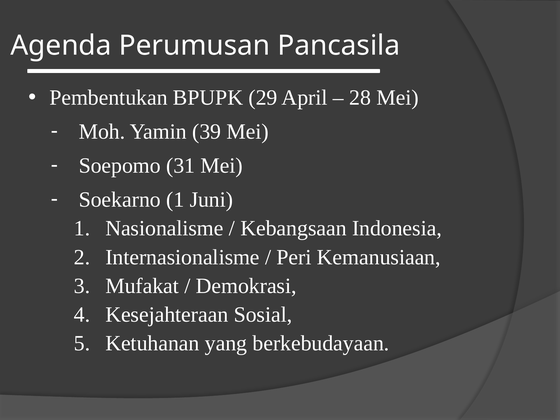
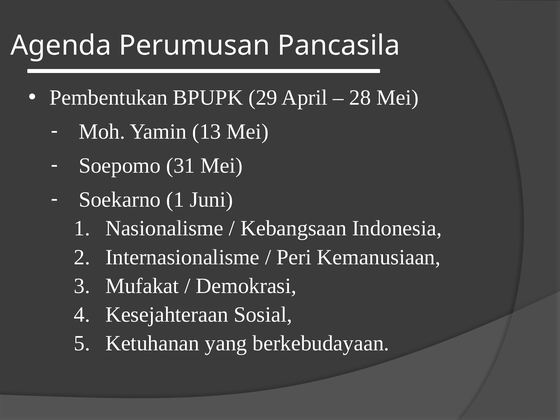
39: 39 -> 13
